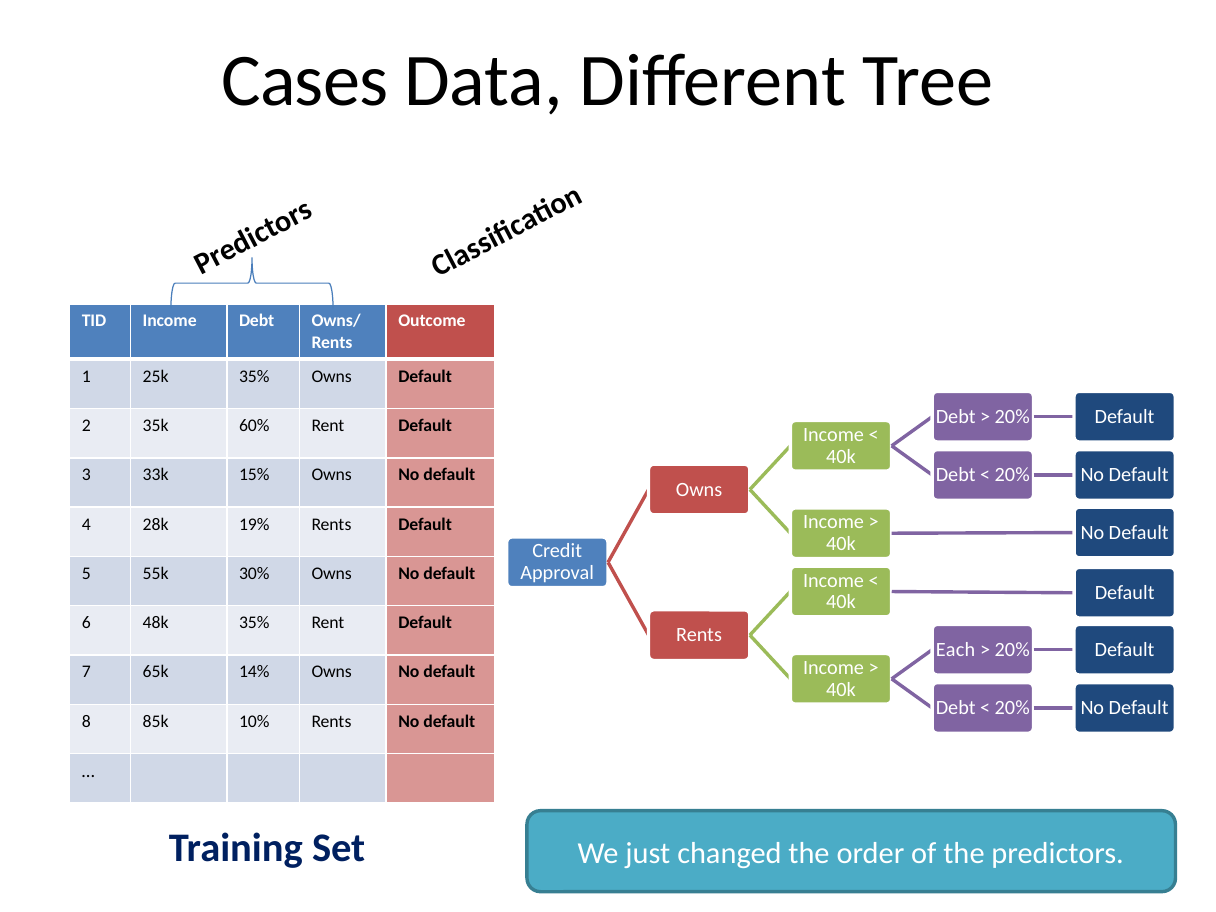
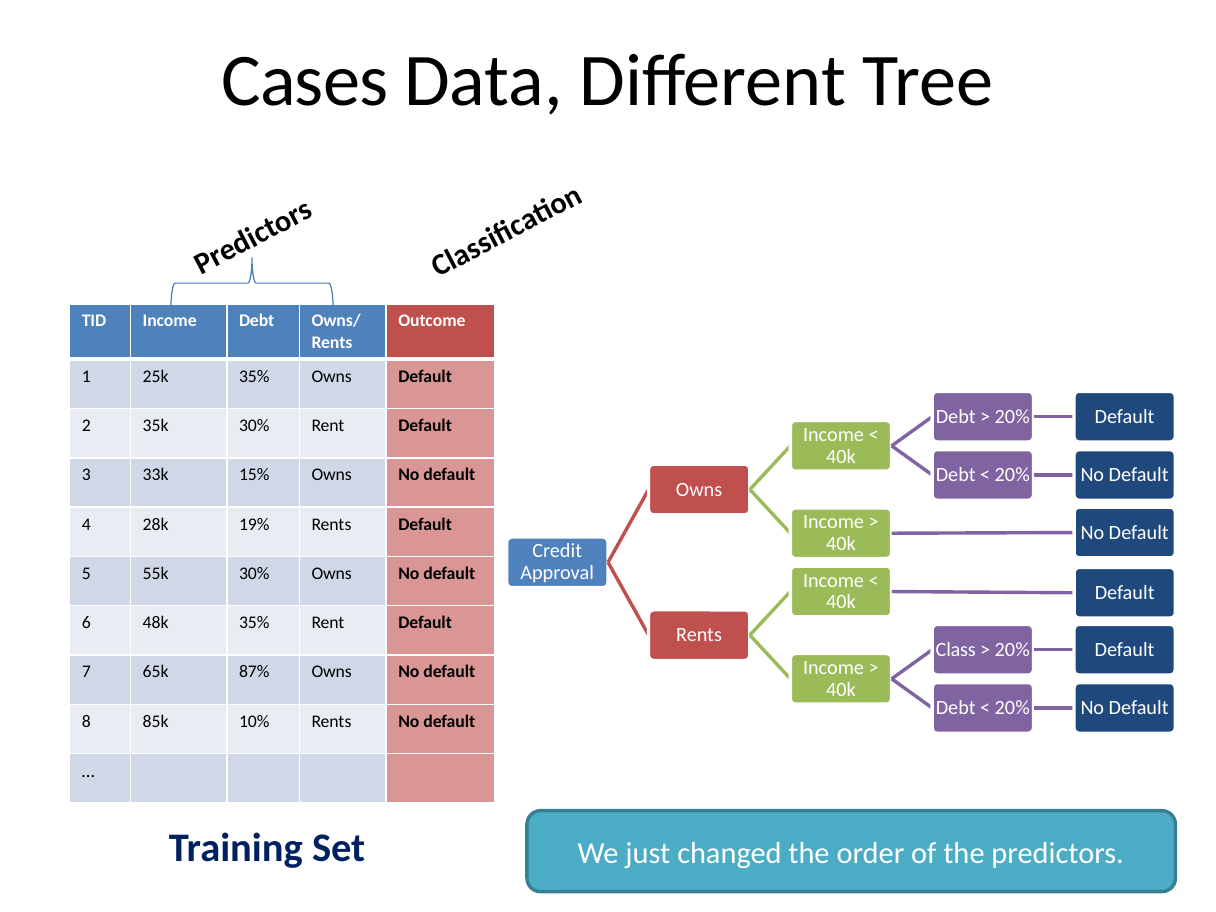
35k 60%: 60% -> 30%
Each: Each -> Class
14%: 14% -> 87%
